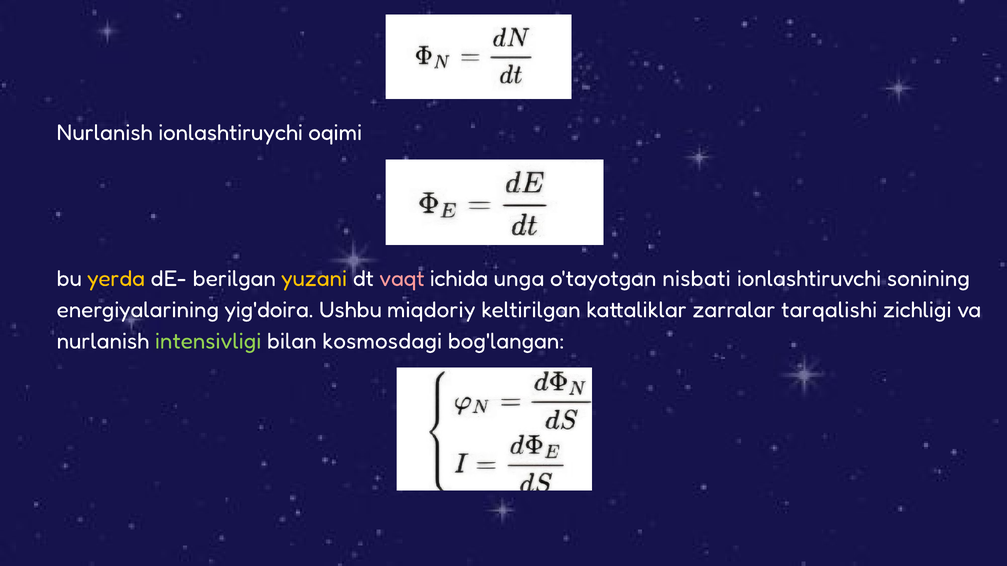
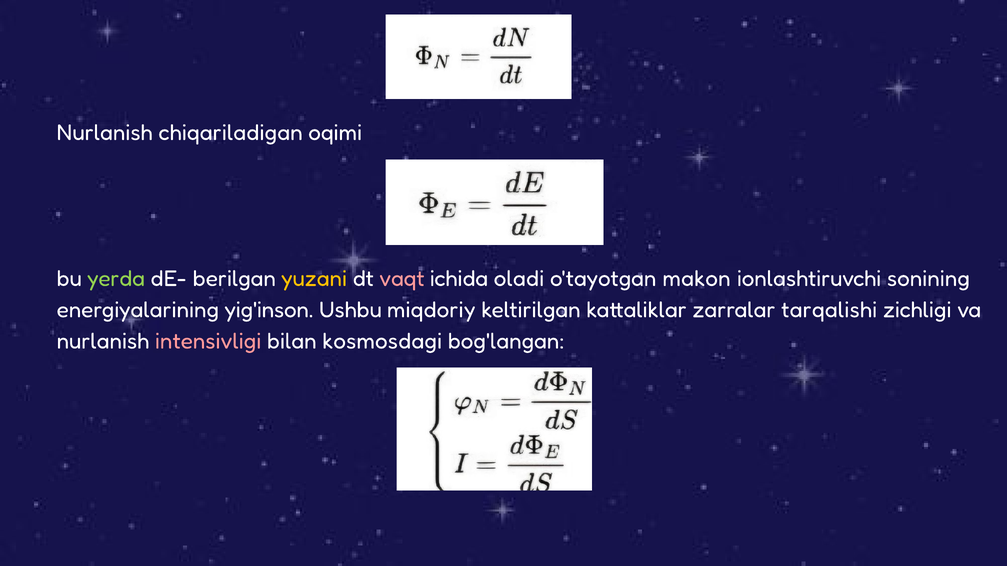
ionlashtiruychi: ionlashtiruychi -> chiqariladigan
yerda colour: yellow -> light green
unga: unga -> oladi
nisbati: nisbati -> makon
yig'doira: yig'doira -> yig'inson
intensivligi colour: light green -> pink
